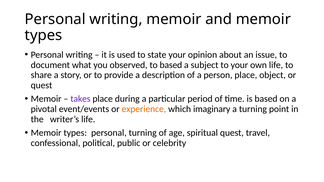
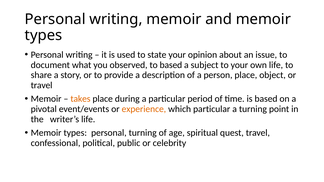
quest at (42, 85): quest -> travel
takes colour: purple -> orange
which imaginary: imaginary -> particular
